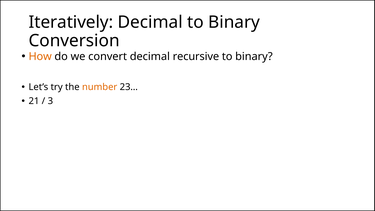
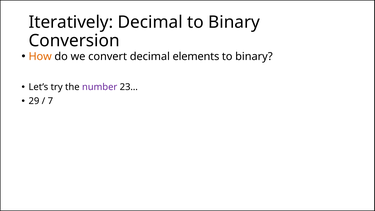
recursive: recursive -> elements
number colour: orange -> purple
21: 21 -> 29
3: 3 -> 7
